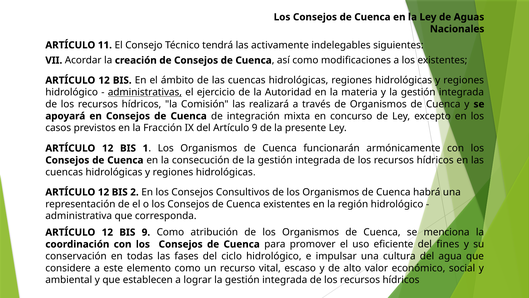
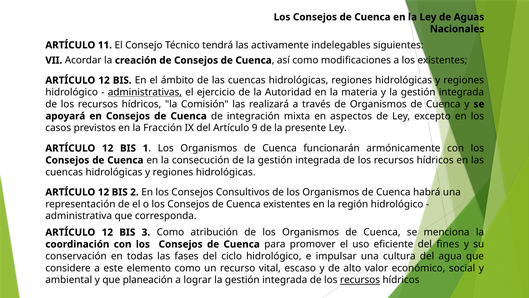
concurso: concurso -> aspectos
BIS 9: 9 -> 3
establecen: establecen -> planeación
recursos at (360, 280) underline: none -> present
